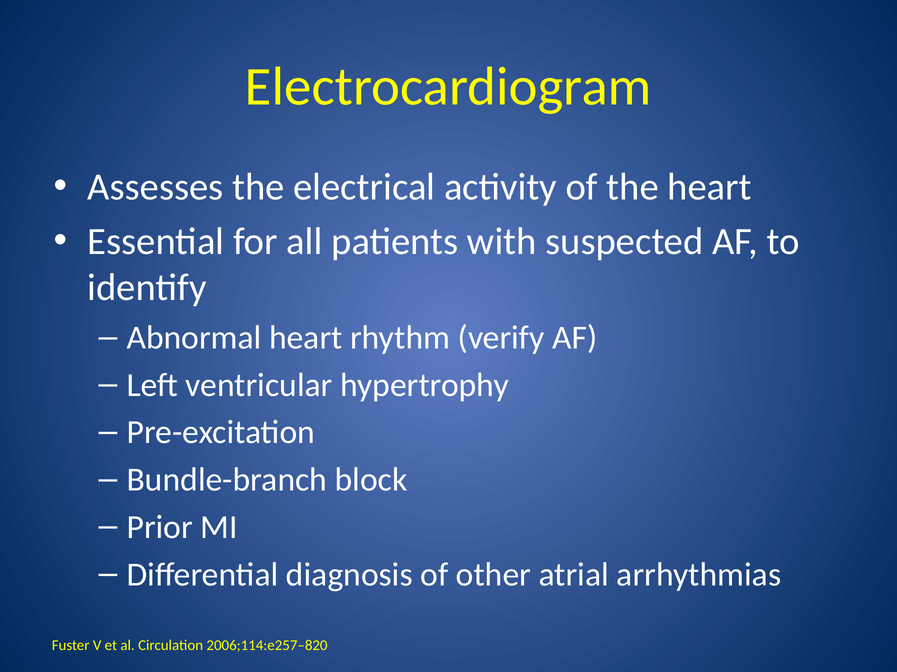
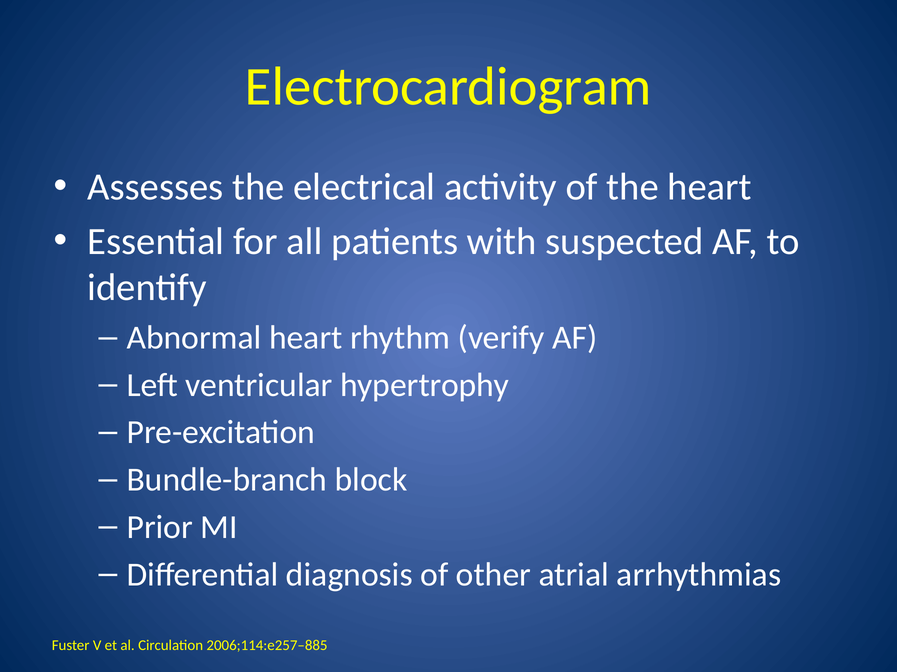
2006;114:e257–820: 2006;114:e257–820 -> 2006;114:e257–885
